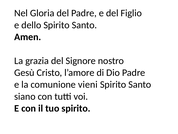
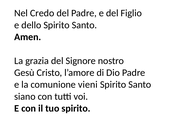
Gloria: Gloria -> Credo
